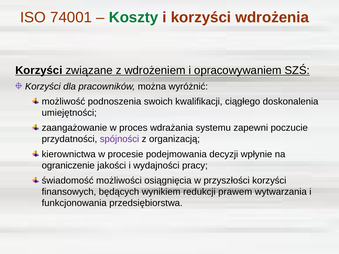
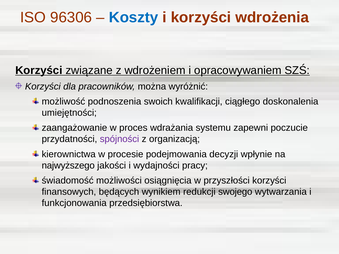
74001: 74001 -> 96306
Koszty colour: green -> blue
ograniczenie: ograniczenie -> najwyższego
prawem: prawem -> swojego
